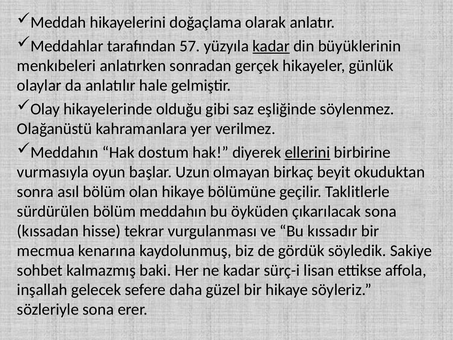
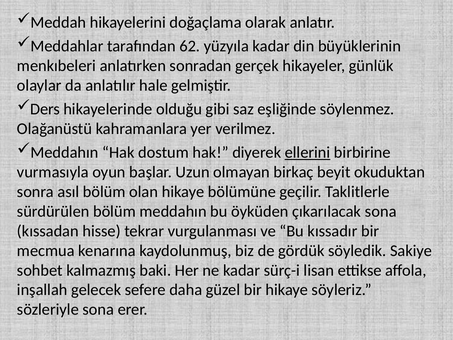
57: 57 -> 62
kadar at (271, 46) underline: present -> none
Olay: Olay -> Ders
